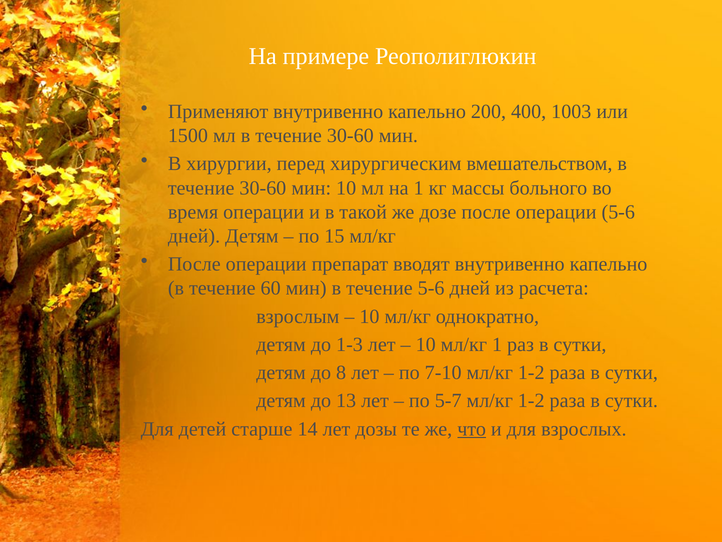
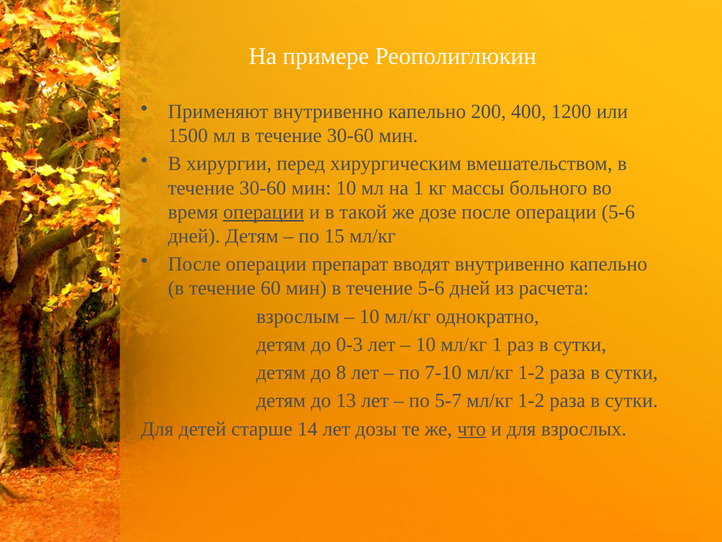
1003: 1003 -> 1200
операции at (264, 212) underline: none -> present
1-3: 1-3 -> 0-3
